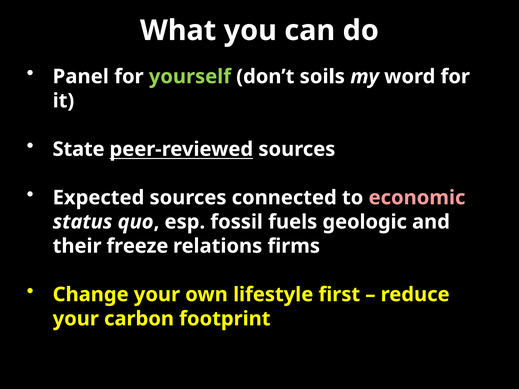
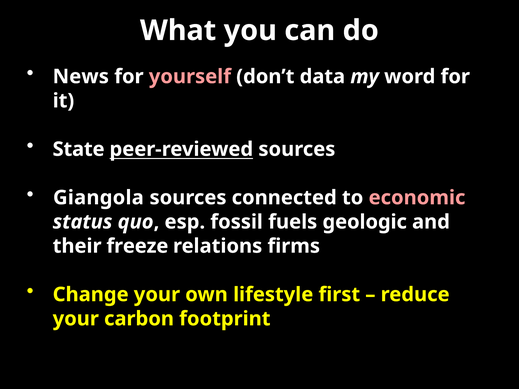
Panel: Panel -> News
yourself colour: light green -> pink
soils: soils -> data
Expected: Expected -> Giangola
